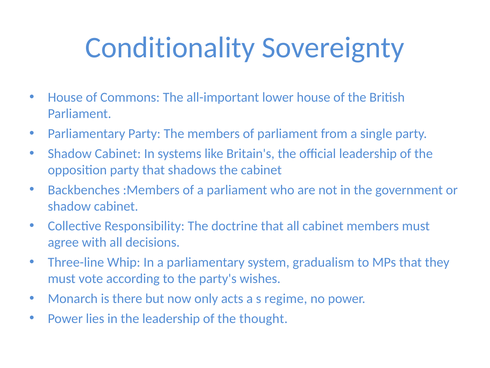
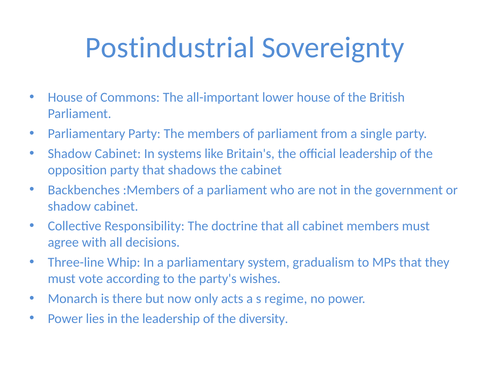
Conditionality: Conditionality -> Postindustrial
thought: thought -> diversity
